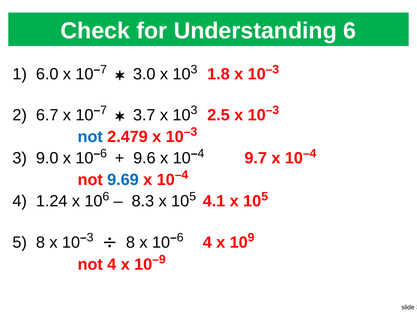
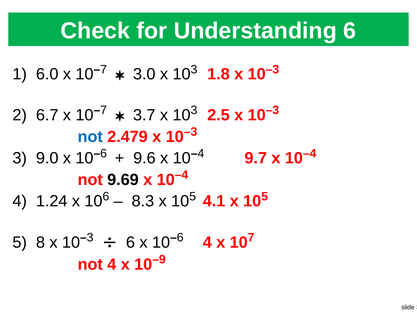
9.69 colour: blue -> black
8 at (130, 242): 8 -> 6
9: 9 -> 7
